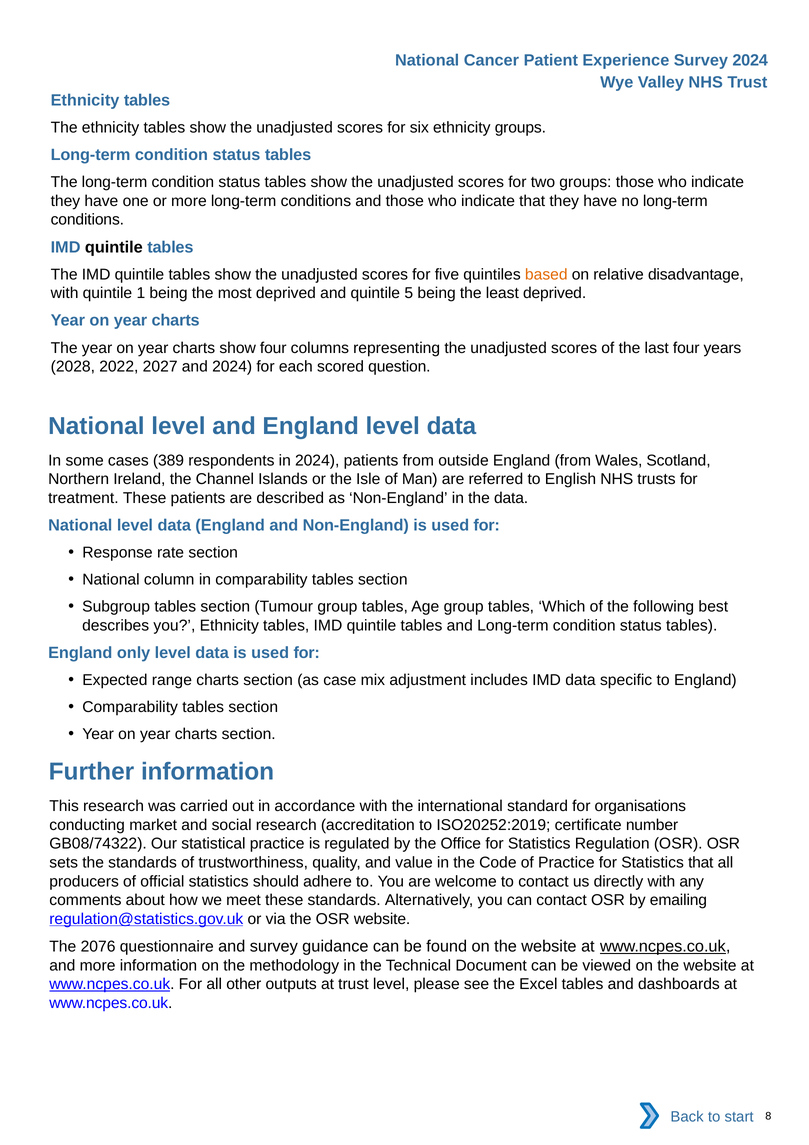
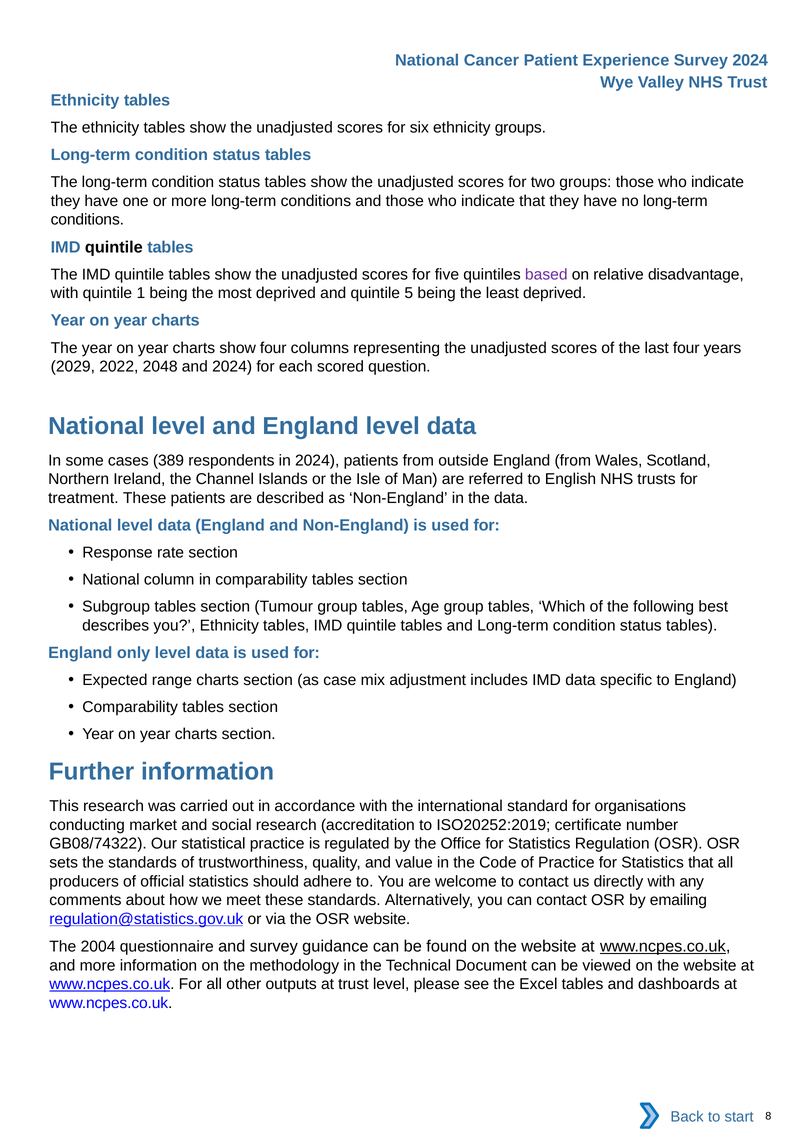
based colour: orange -> purple
2028: 2028 -> 2029
2027: 2027 -> 2048
2076: 2076 -> 2004
